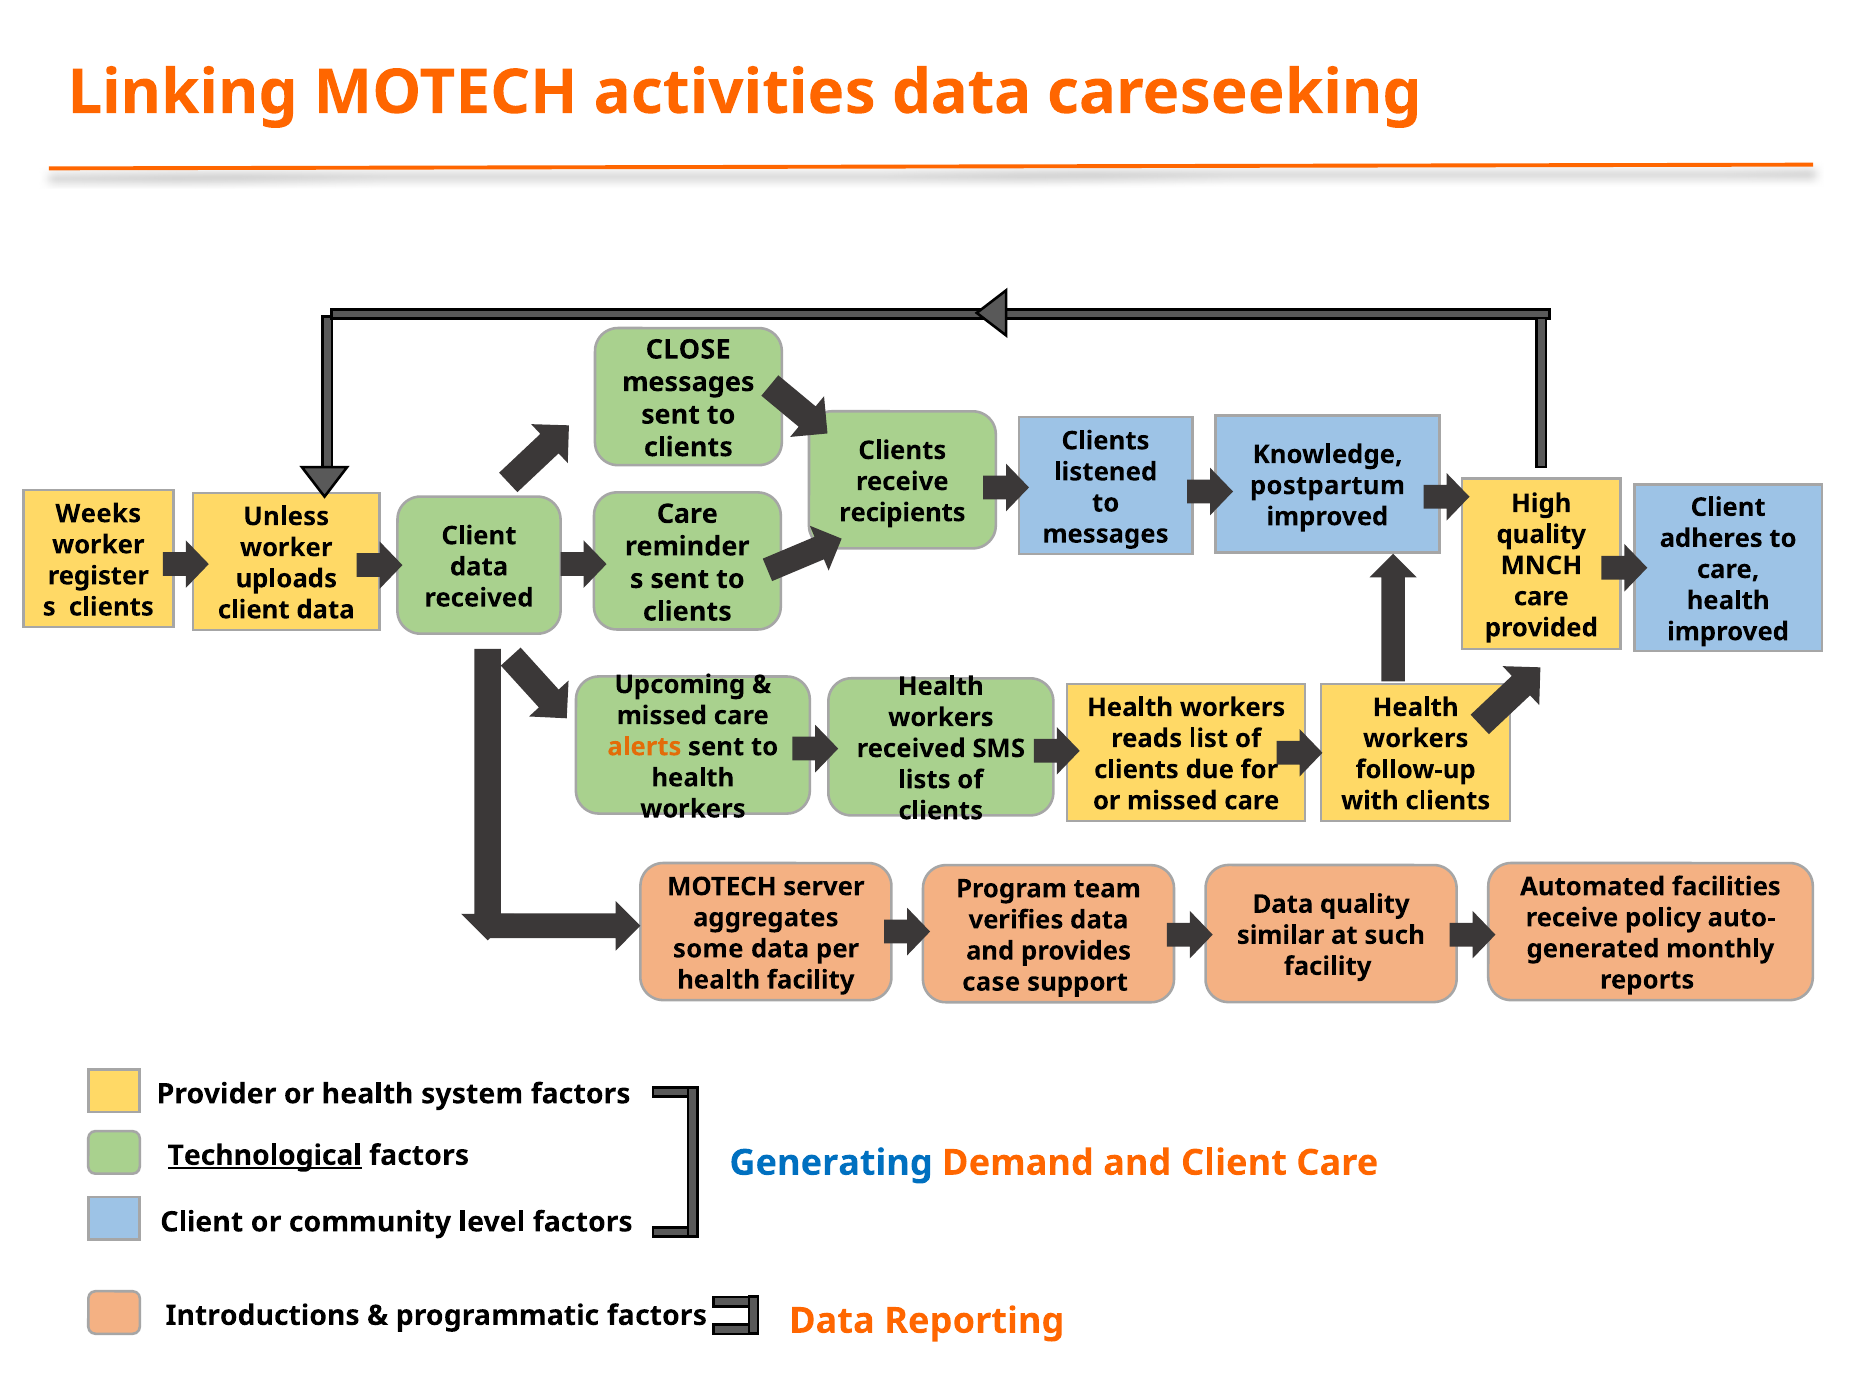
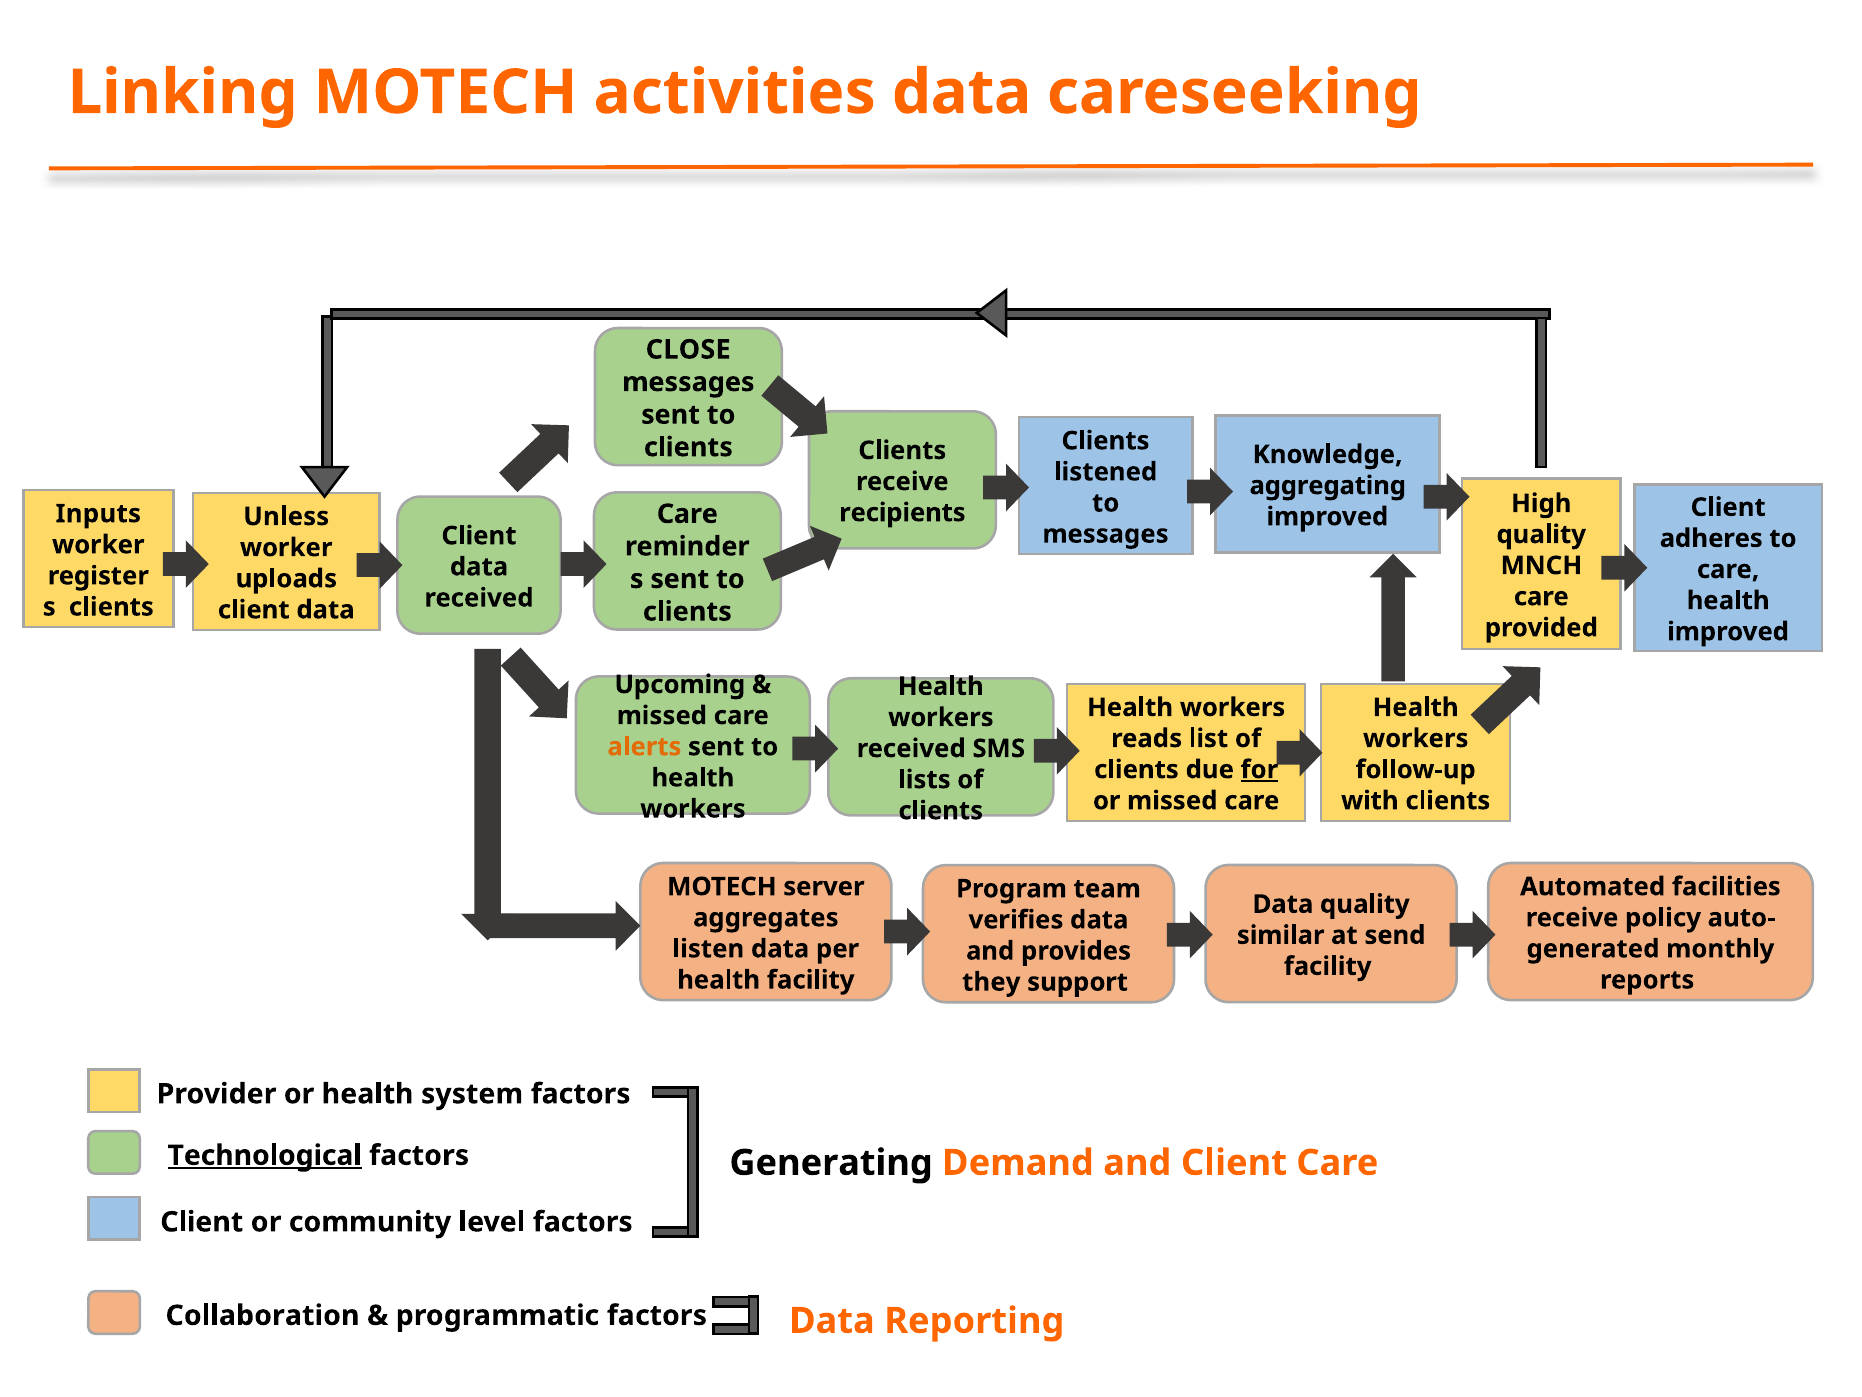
postpartum: postpartum -> aggregating
Weeks: Weeks -> Inputs
for underline: none -> present
such: such -> send
some: some -> listen
case: case -> they
Generating colour: blue -> black
Introductions: Introductions -> Collaboration
